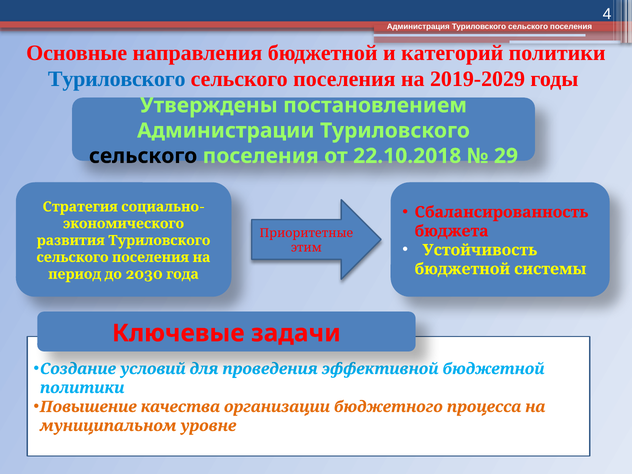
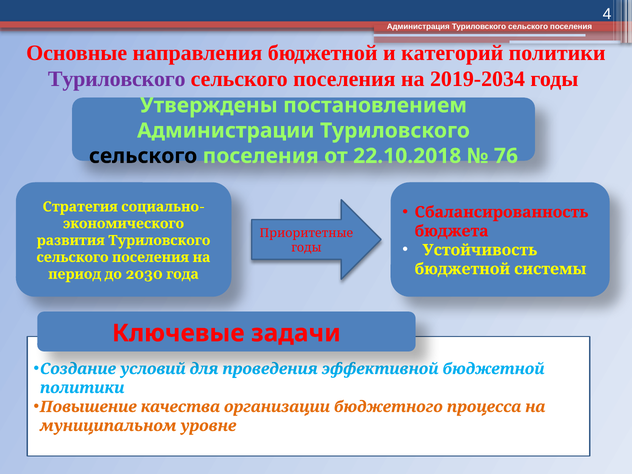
Туриловского at (117, 79) colour: blue -> purple
2019-2029: 2019-2029 -> 2019-2034
29: 29 -> 76
этим at (306, 248): этим -> годы
